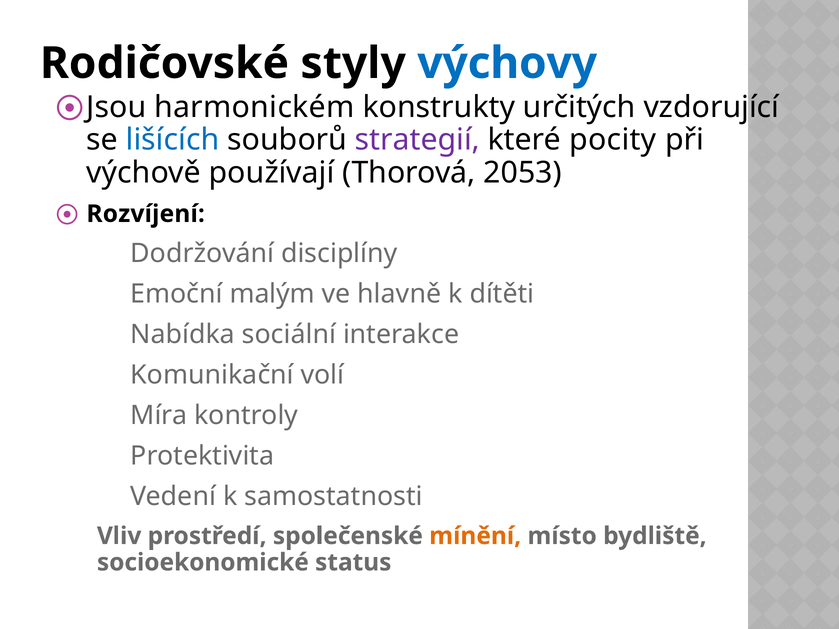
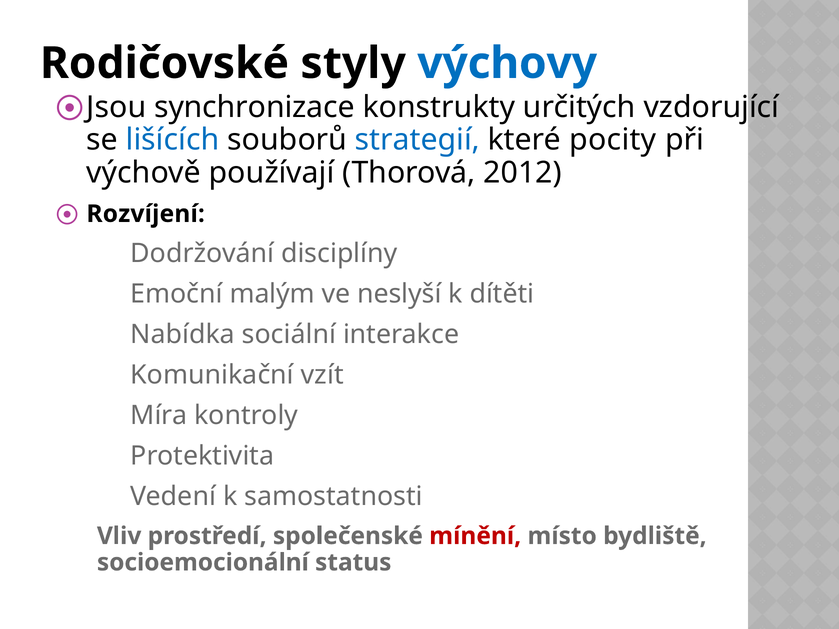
harmonickém: harmonickém -> synchronizace
strategií colour: purple -> blue
2053: 2053 -> 2012
hlavně: hlavně -> neslyší
volí: volí -> vzít
mínění colour: orange -> red
socioekonomické: socioekonomické -> socioemocionální
